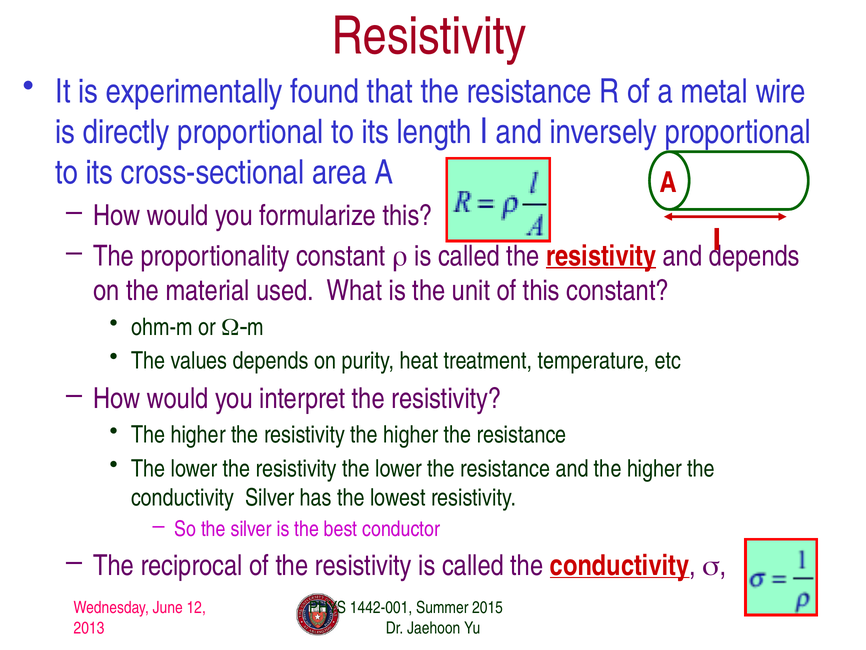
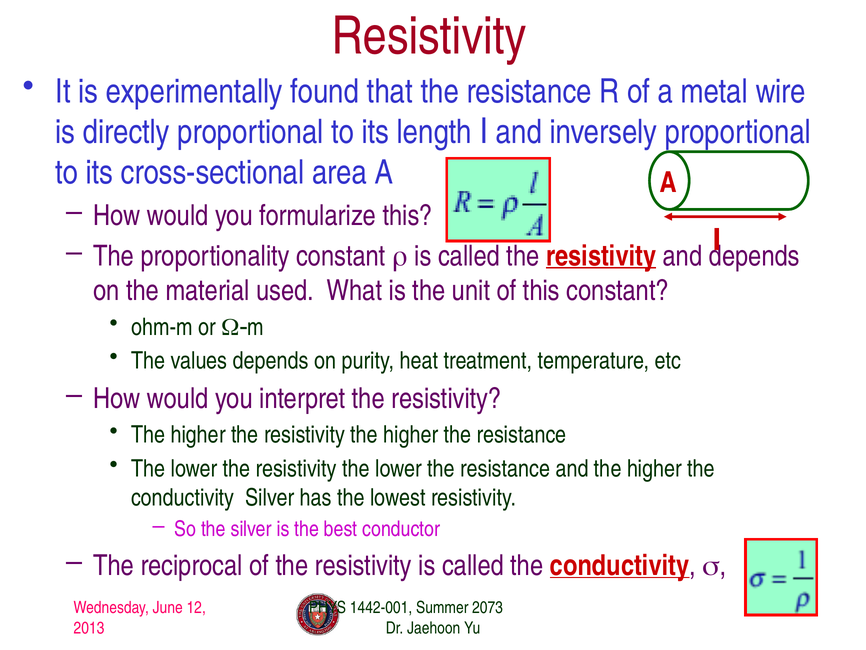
2015: 2015 -> 2073
